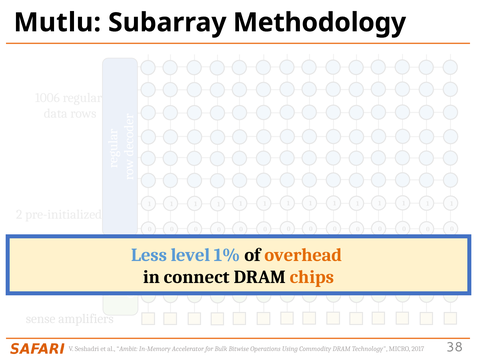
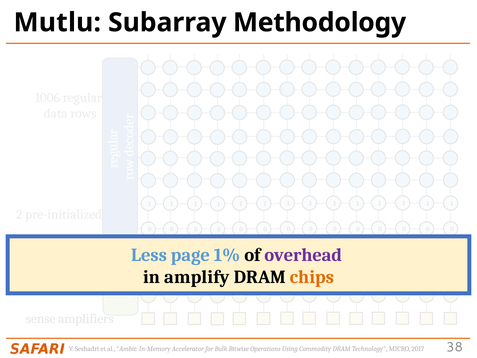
level: level -> page
overhead colour: orange -> purple
connect: connect -> amplify
